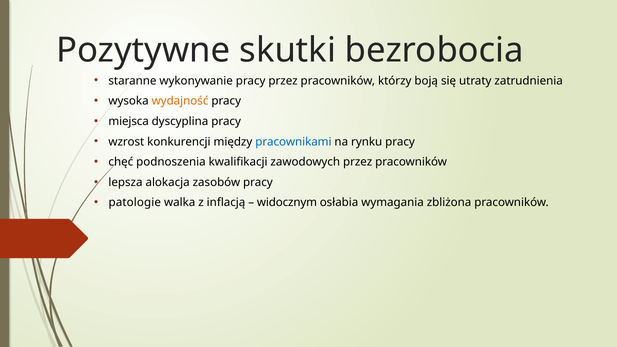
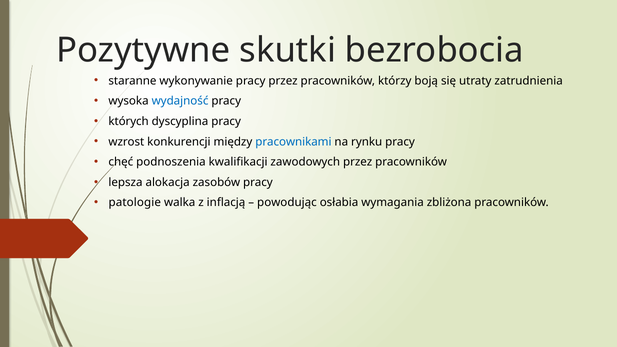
wydajność colour: orange -> blue
miejsca: miejsca -> których
widocznym: widocznym -> powodując
